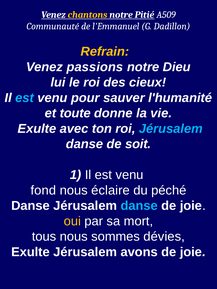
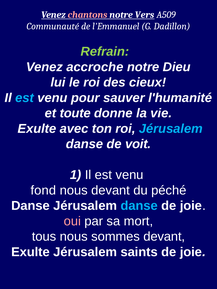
chantons colour: yellow -> pink
Pitié: Pitié -> Vers
Refrain colour: yellow -> light green
passions: passions -> accroche
soit: soit -> voit
nous éclaire: éclaire -> devant
oui colour: yellow -> pink
sommes dévies: dévies -> devant
avons: avons -> saints
